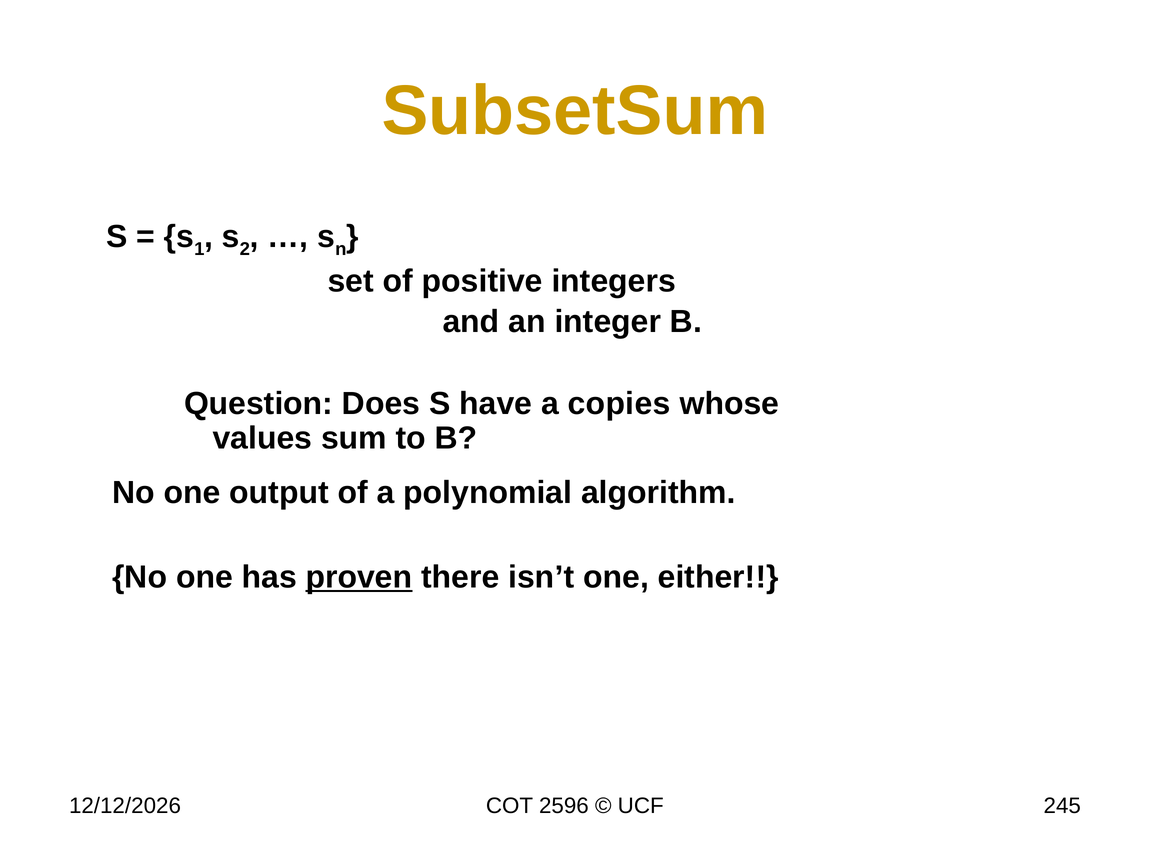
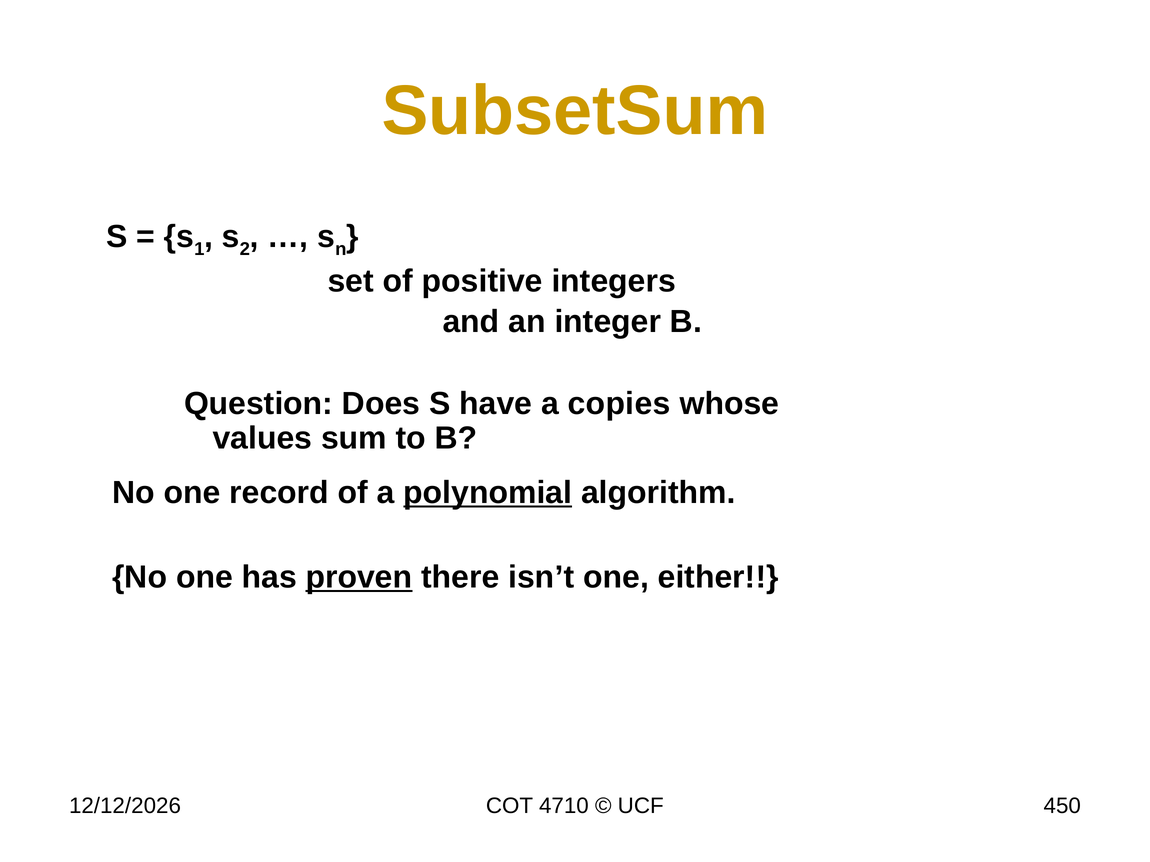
output: output -> record
polynomial underline: none -> present
2596: 2596 -> 4710
245: 245 -> 450
